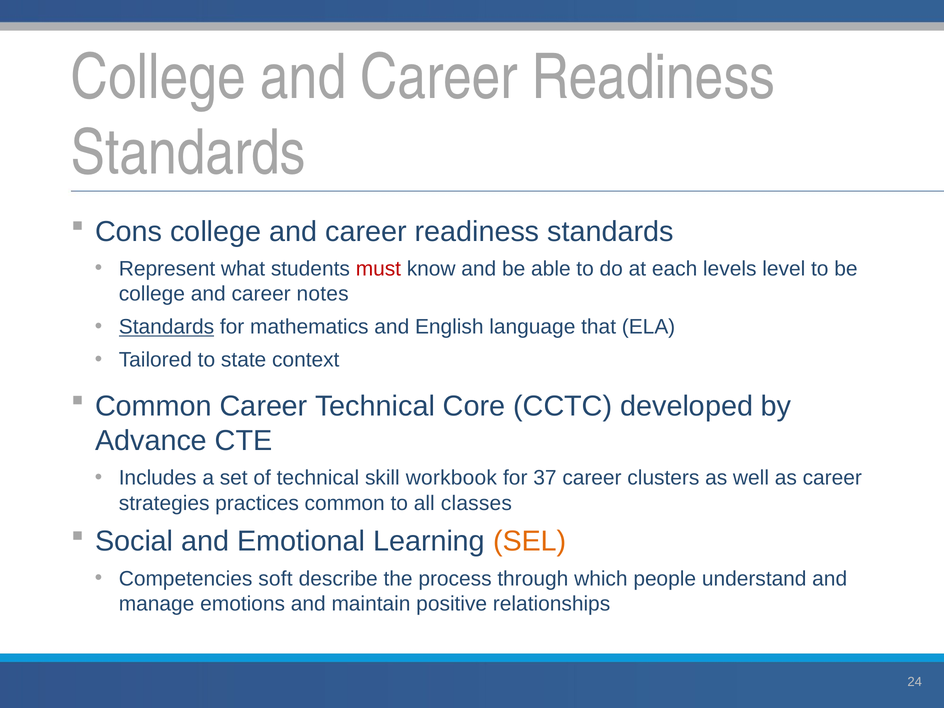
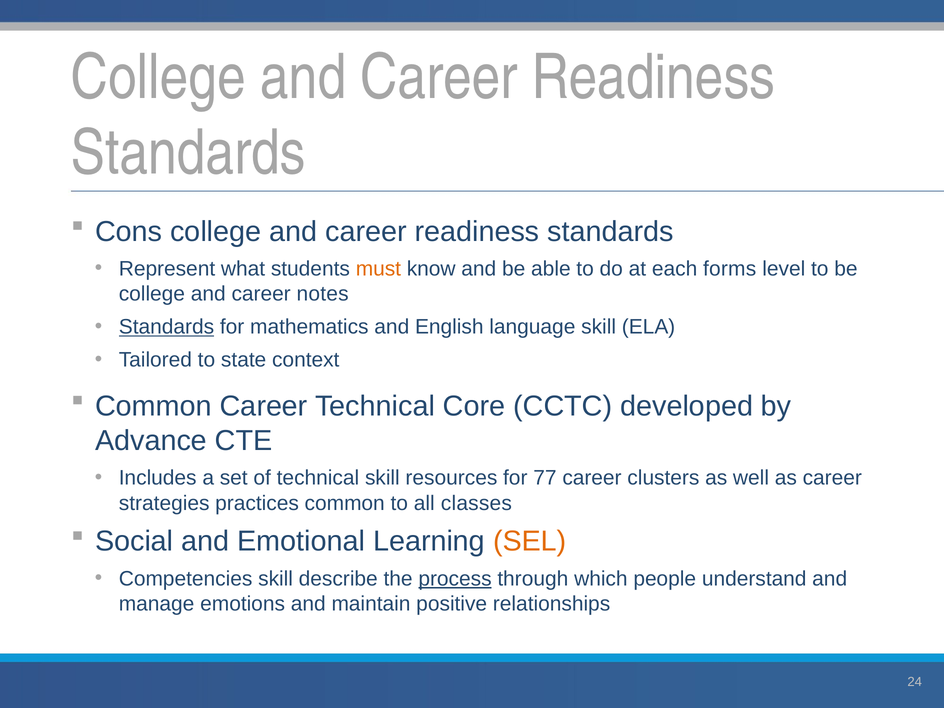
must colour: red -> orange
levels: levels -> forms
language that: that -> skill
workbook: workbook -> resources
37: 37 -> 77
Competencies soft: soft -> skill
process underline: none -> present
